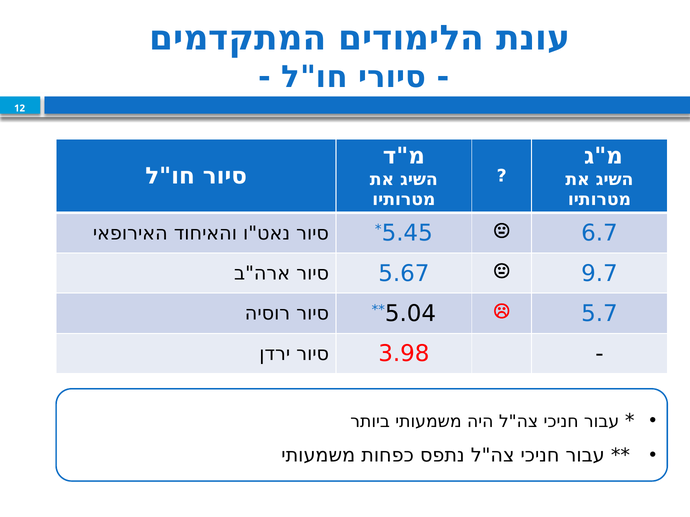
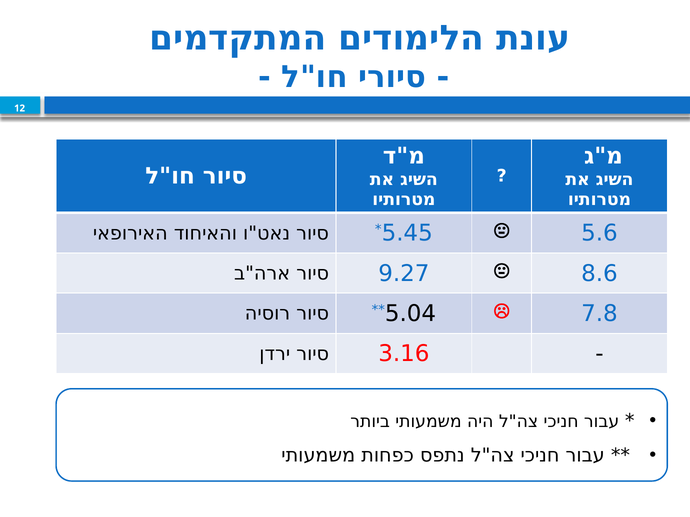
6.7: 6.7 -> 5.6
5.67: 5.67 -> 9.27
9.7: 9.7 -> 8.6
5.7: 5.7 -> 7.8
3.98: 3.98 -> 3.16
